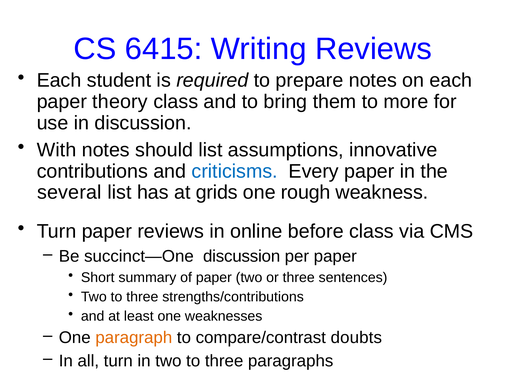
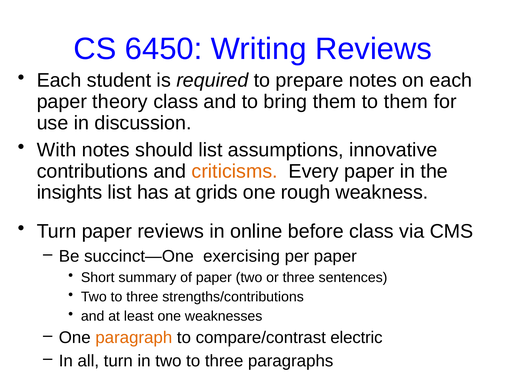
6415: 6415 -> 6450
to more: more -> them
criticisms colour: blue -> orange
several: several -> insights
succinct—One discussion: discussion -> exercising
doubts: doubts -> electric
